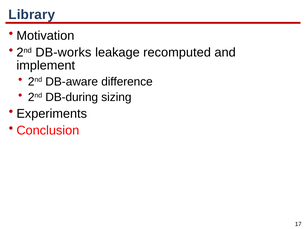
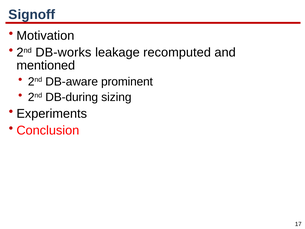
Library: Library -> Signoff
implement: implement -> mentioned
difference: difference -> prominent
